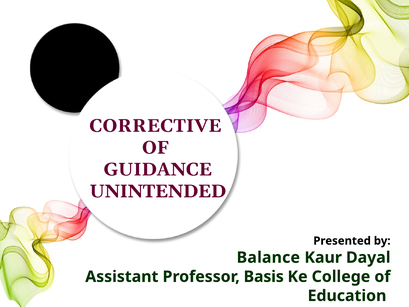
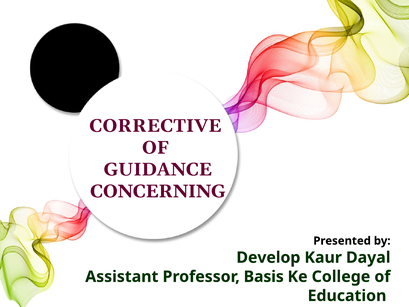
UNINTENDED: UNINTENDED -> CONCERNING
Balance: Balance -> Develop
